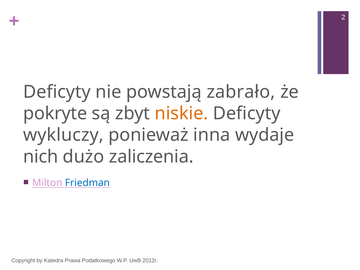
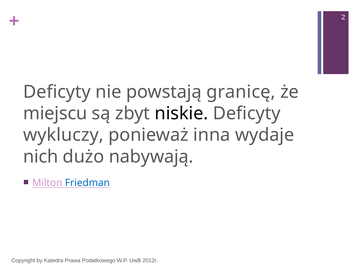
zabrało: zabrało -> granicę
pokryte: pokryte -> miejscu
niskie colour: orange -> black
zaliczenia: zaliczenia -> nabywają
